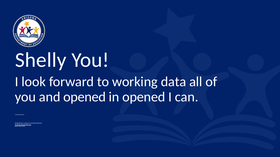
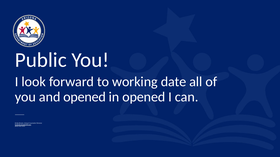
Shelly: Shelly -> Public
data: data -> date
